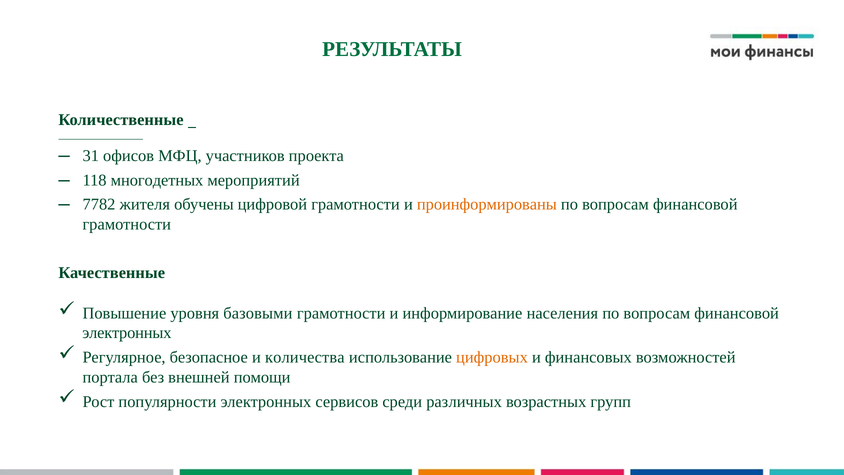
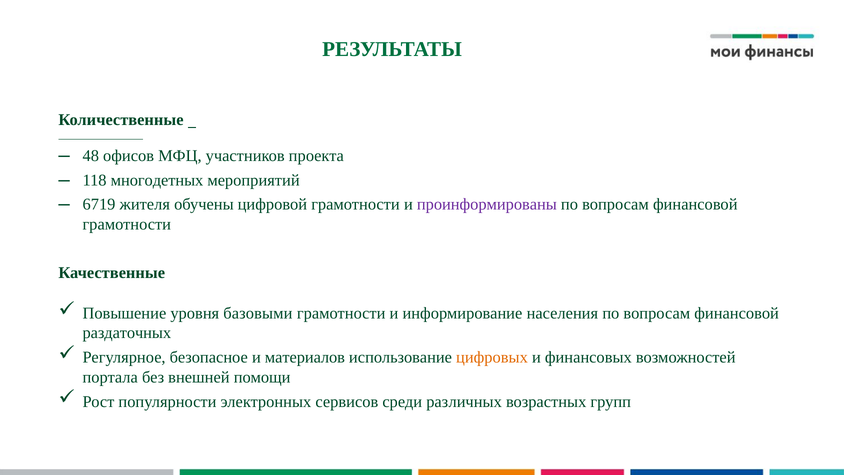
31: 31 -> 48
7782: 7782 -> 6719
проинформированы colour: orange -> purple
электронных at (127, 333): электронных -> раздаточных
количества: количества -> материалов
